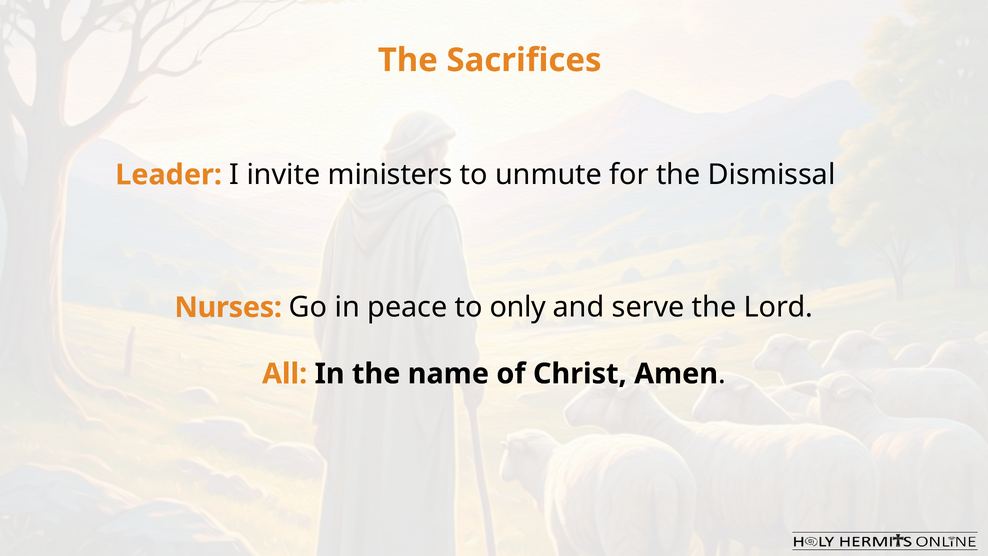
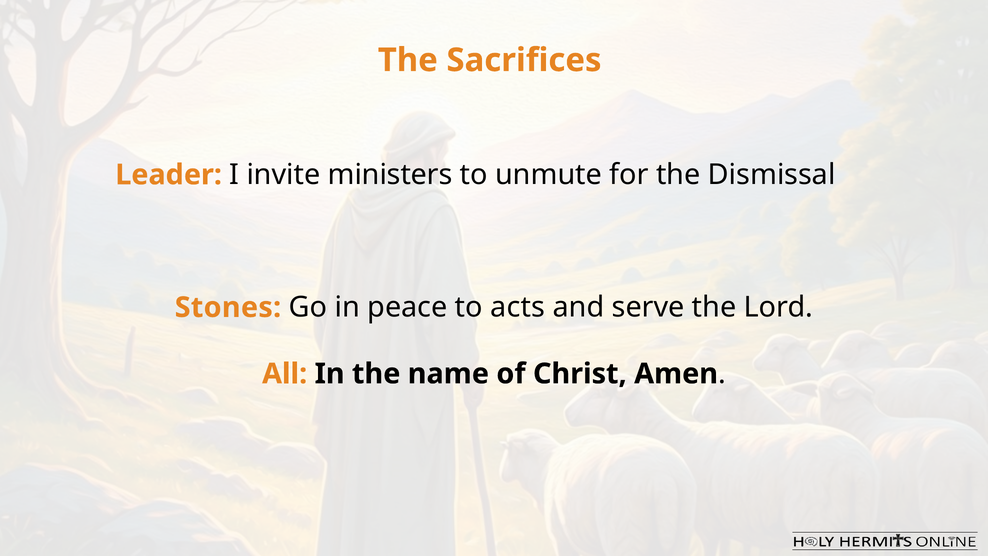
Nurses: Nurses -> Stones
only: only -> acts
